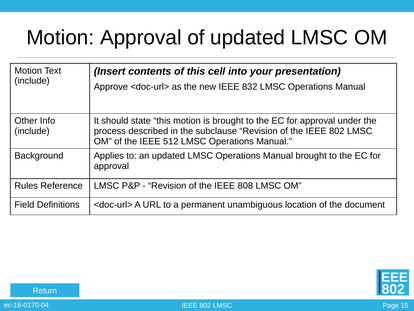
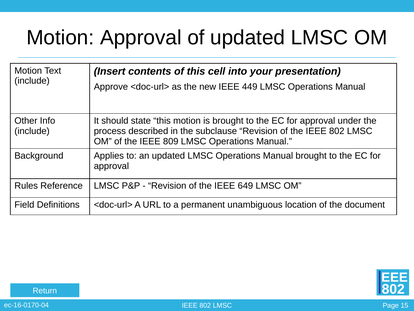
832: 832 -> 449
512: 512 -> 809
808: 808 -> 649
